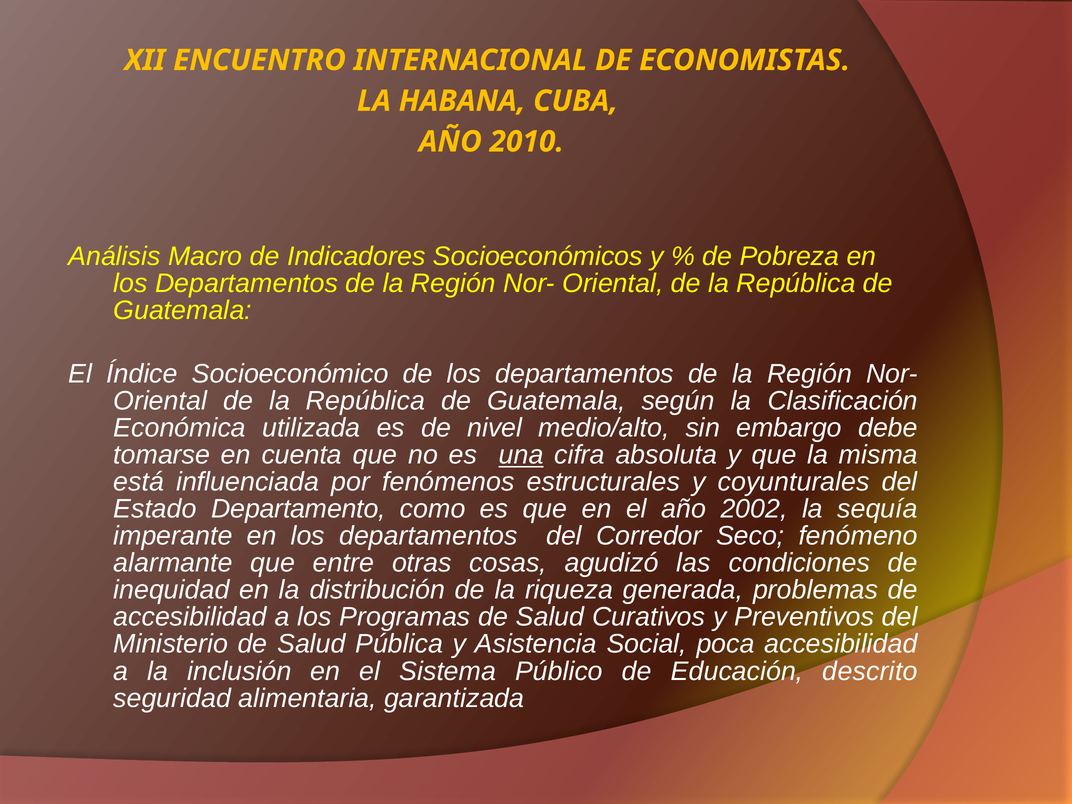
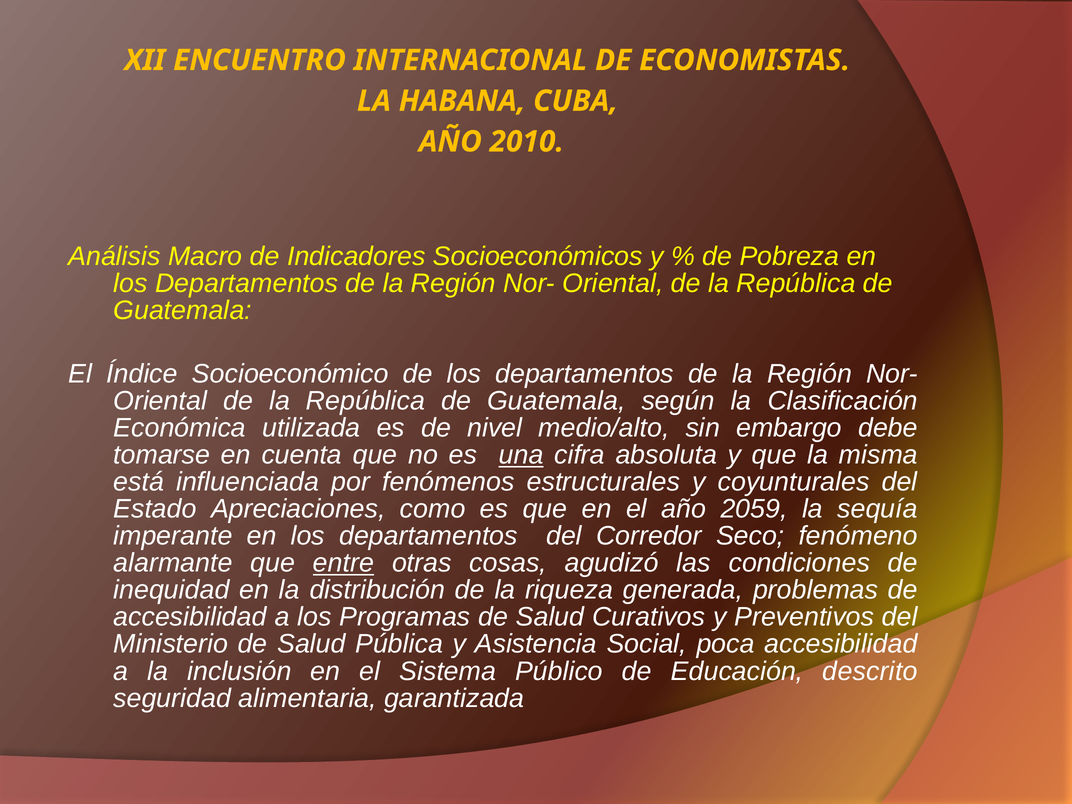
Departamento: Departamento -> Apreciaciones
2002: 2002 -> 2059
entre underline: none -> present
